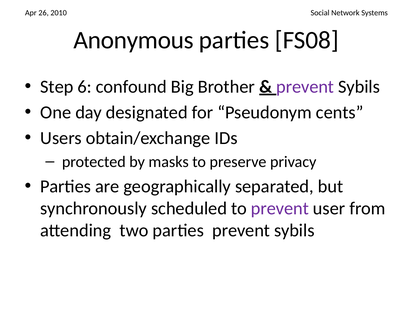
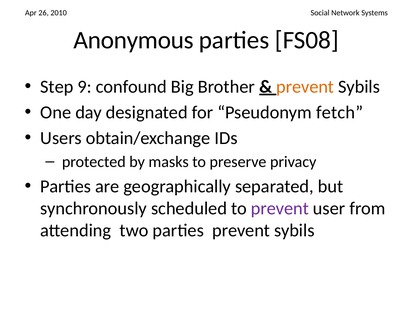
6: 6 -> 9
prevent at (305, 87) colour: purple -> orange
cents: cents -> fetch
